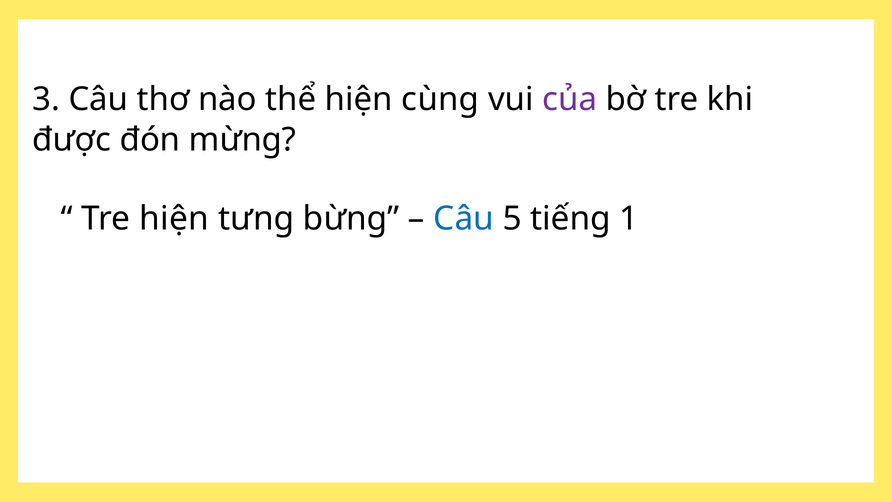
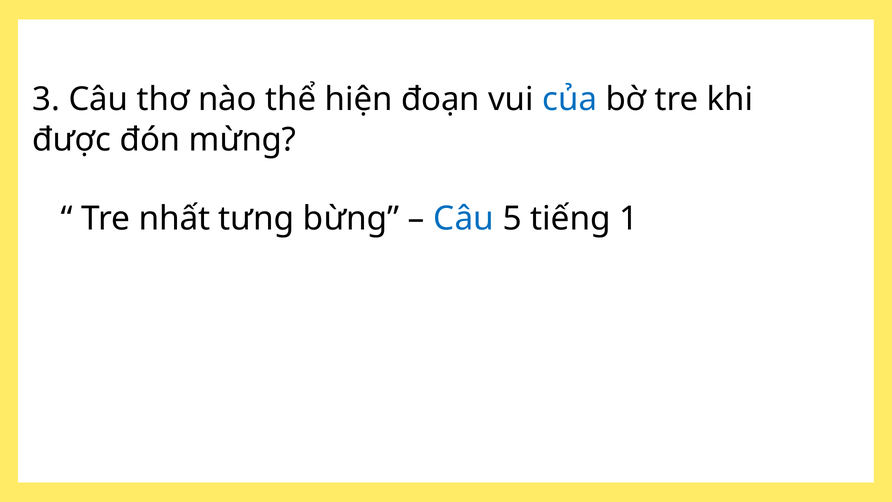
cùng: cùng -> đoạn
của colour: purple -> blue
Tre hiện: hiện -> nhất
